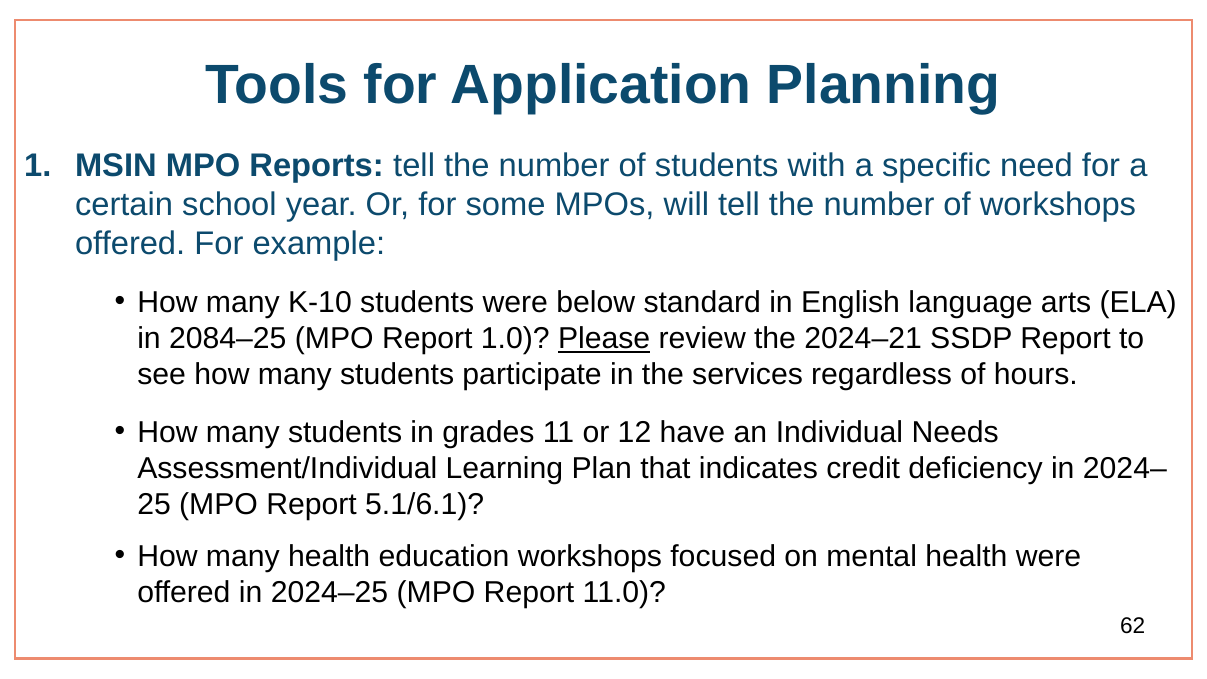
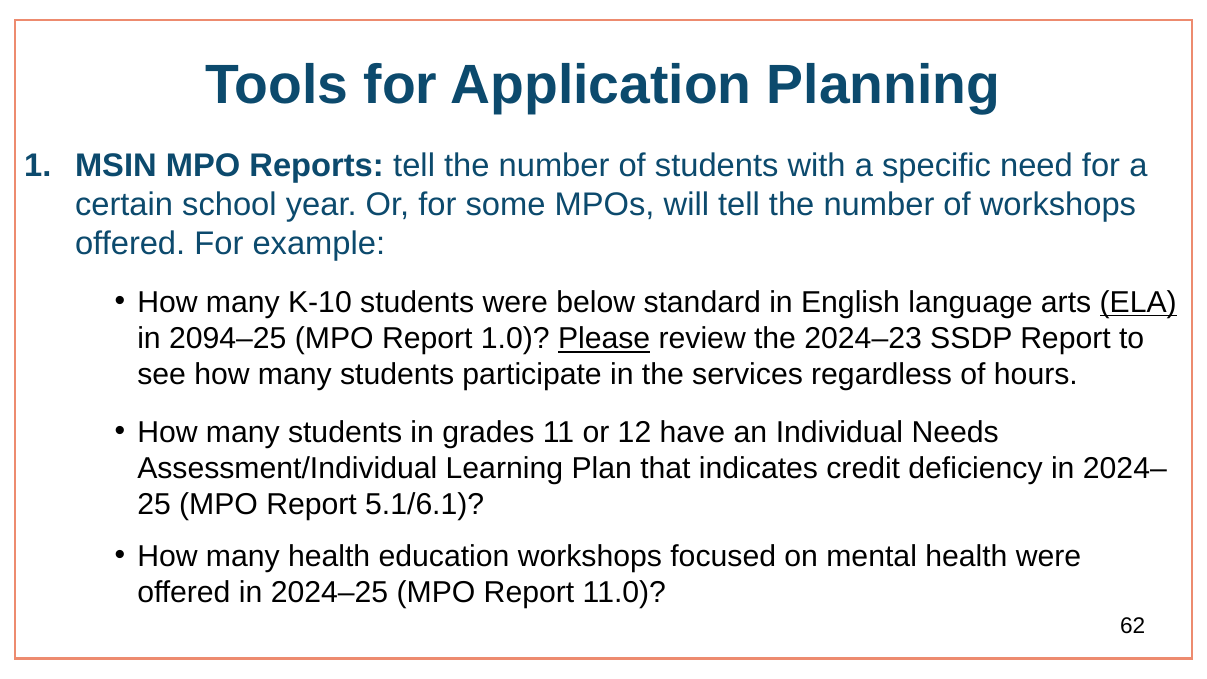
ELA underline: none -> present
2084–25: 2084–25 -> 2094–25
2024–21: 2024–21 -> 2024–23
